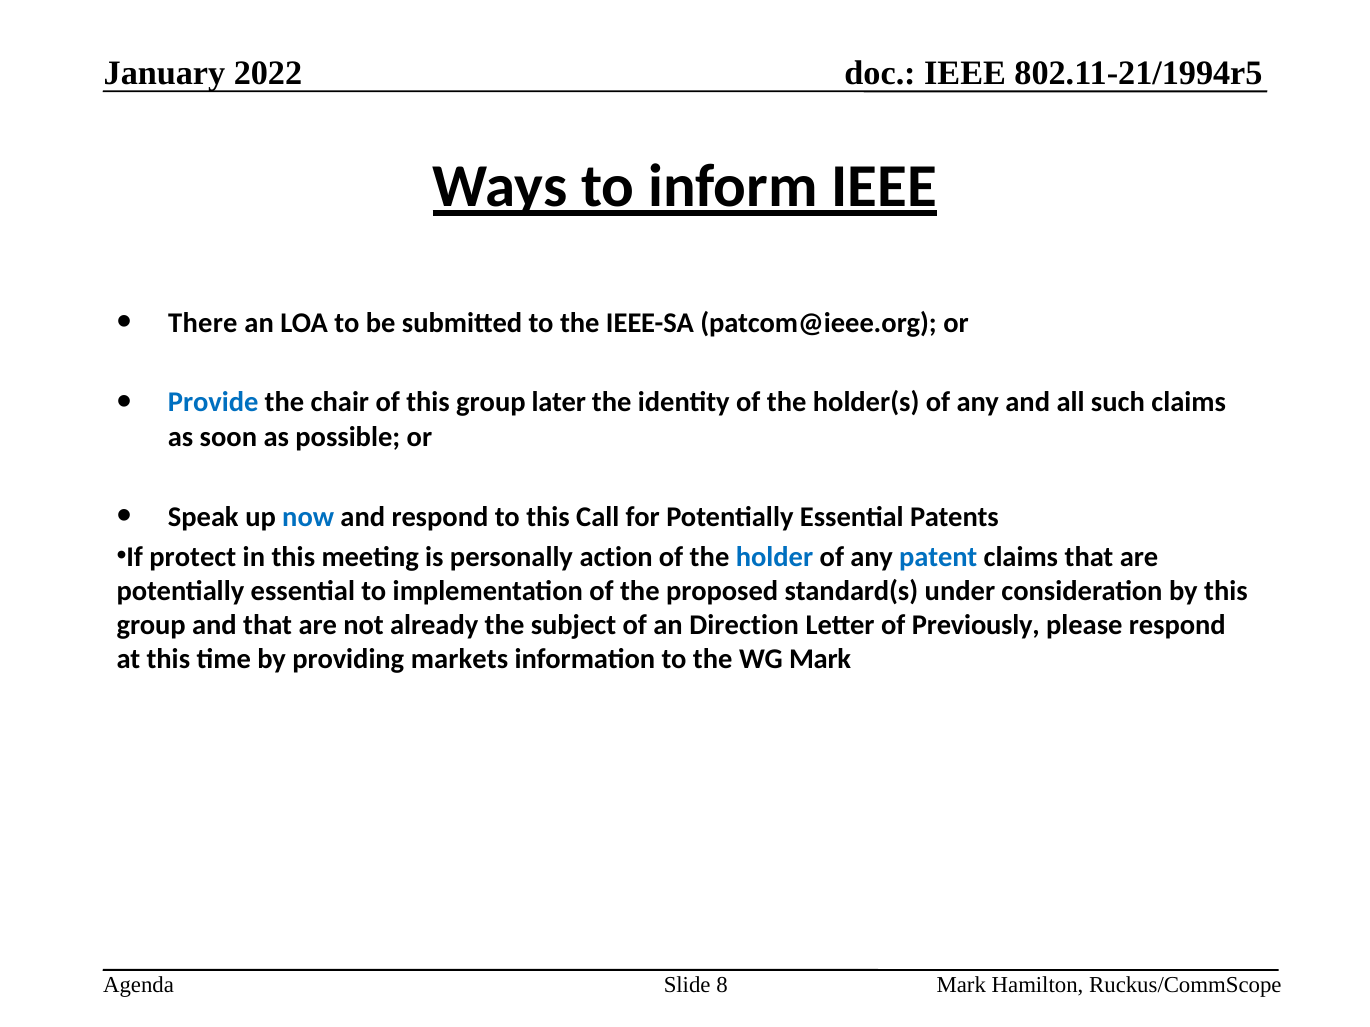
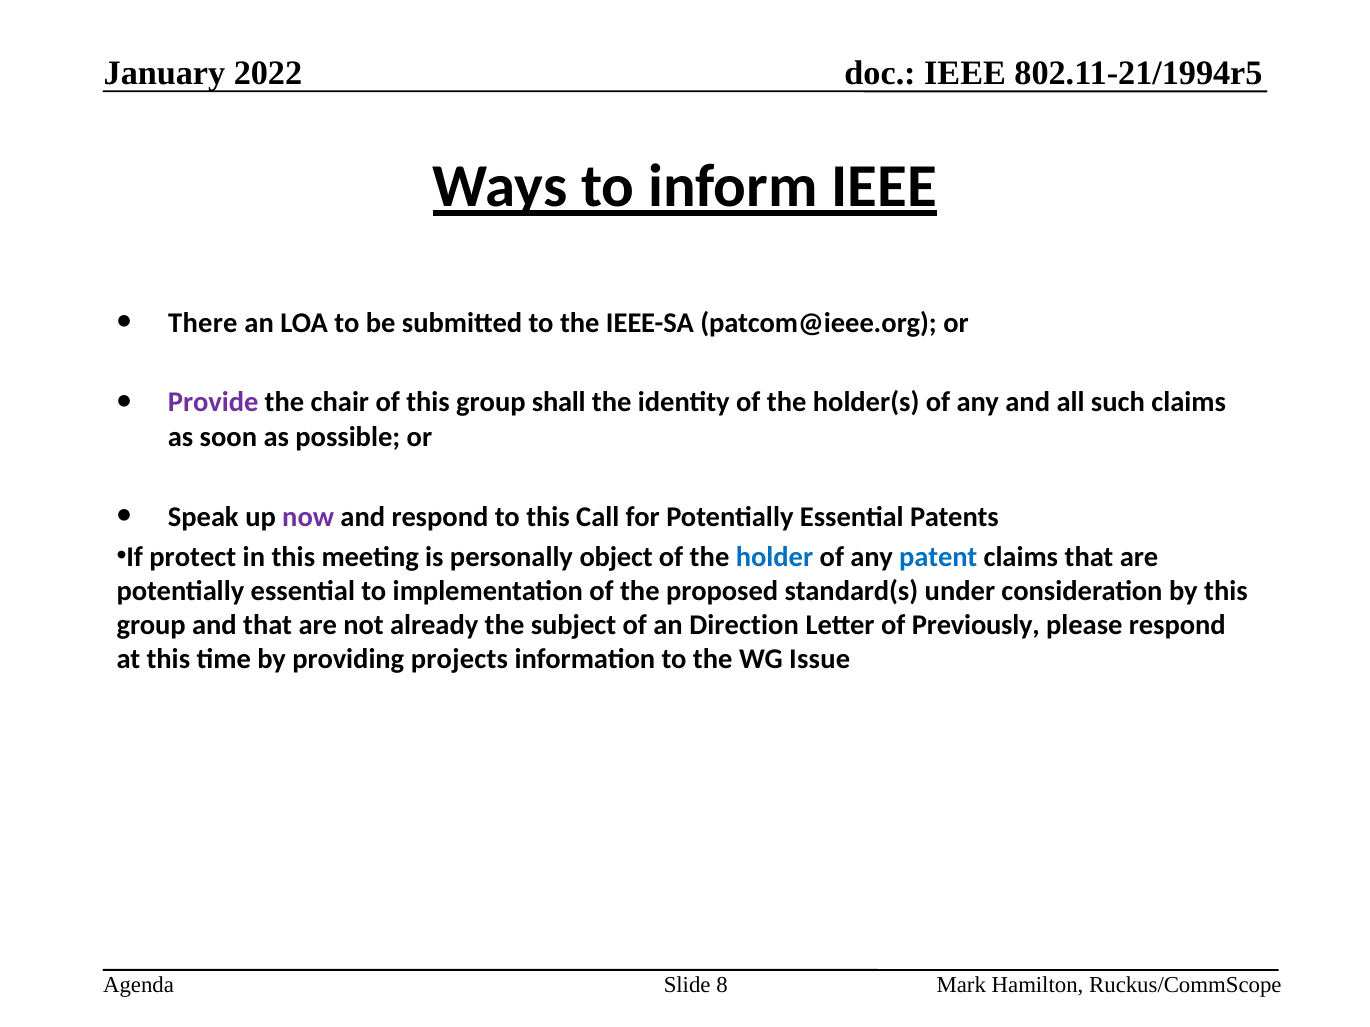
Provide colour: blue -> purple
later: later -> shall
now colour: blue -> purple
action: action -> object
markets: markets -> projects
WG Mark: Mark -> Issue
